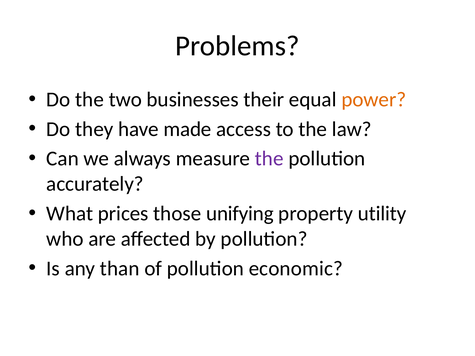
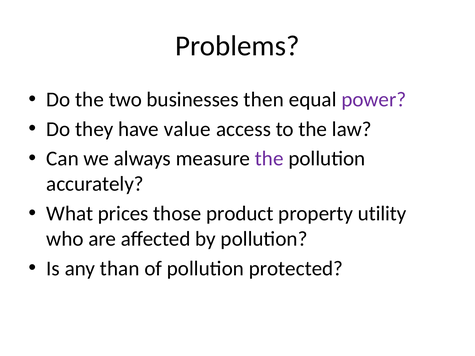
their: their -> then
power colour: orange -> purple
made: made -> value
unifying: unifying -> product
economic: economic -> protected
